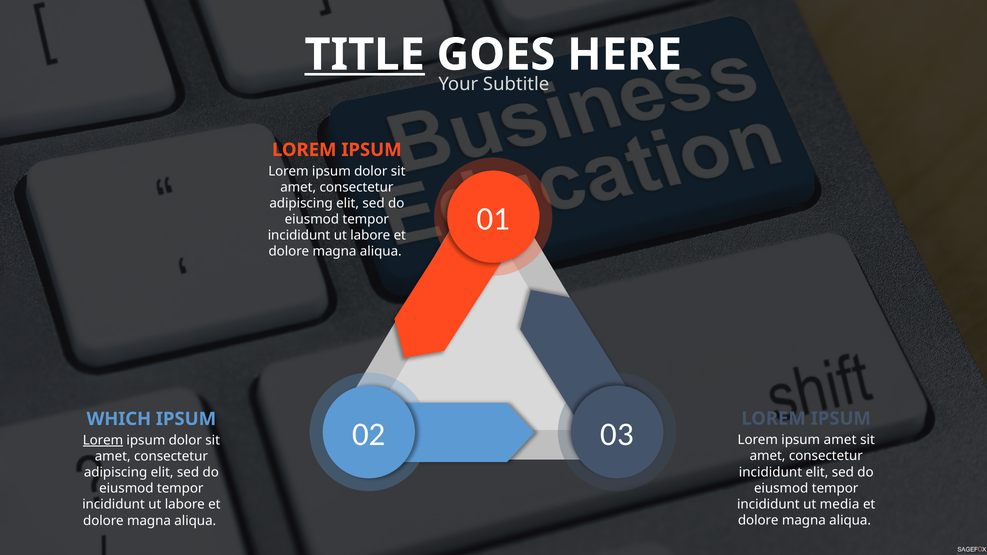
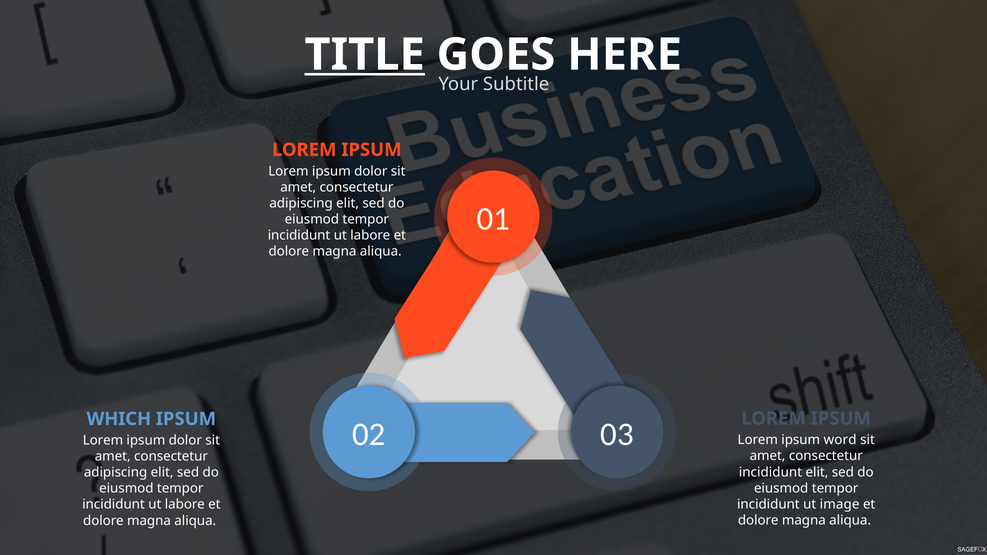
ipsum amet: amet -> word
Lorem at (103, 440) underline: present -> none
media: media -> image
